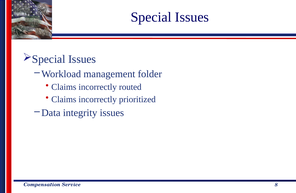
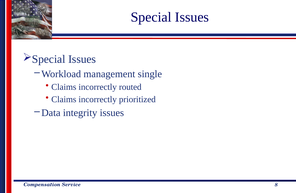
folder: folder -> single
